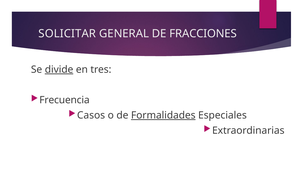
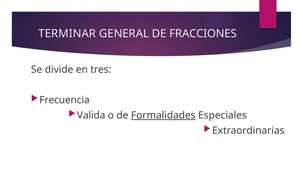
SOLICITAR: SOLICITAR -> TERMINAR
divide underline: present -> none
Casos: Casos -> Valida
